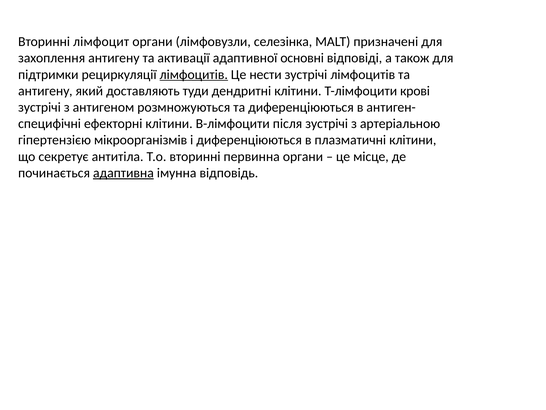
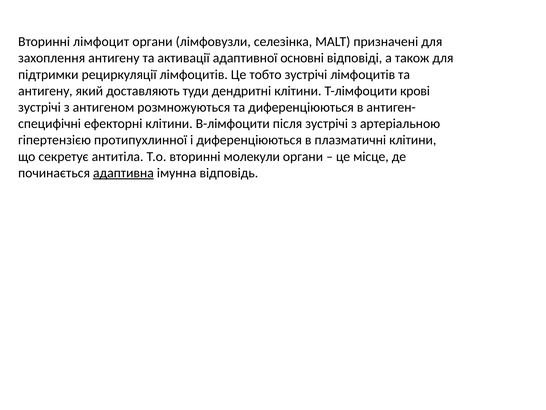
лімфоцитів at (194, 74) underline: present -> none
нести: нести -> тобто
мікроорганізмів: мікроорганізмів -> протипухлинної
первинна: первинна -> молекули
